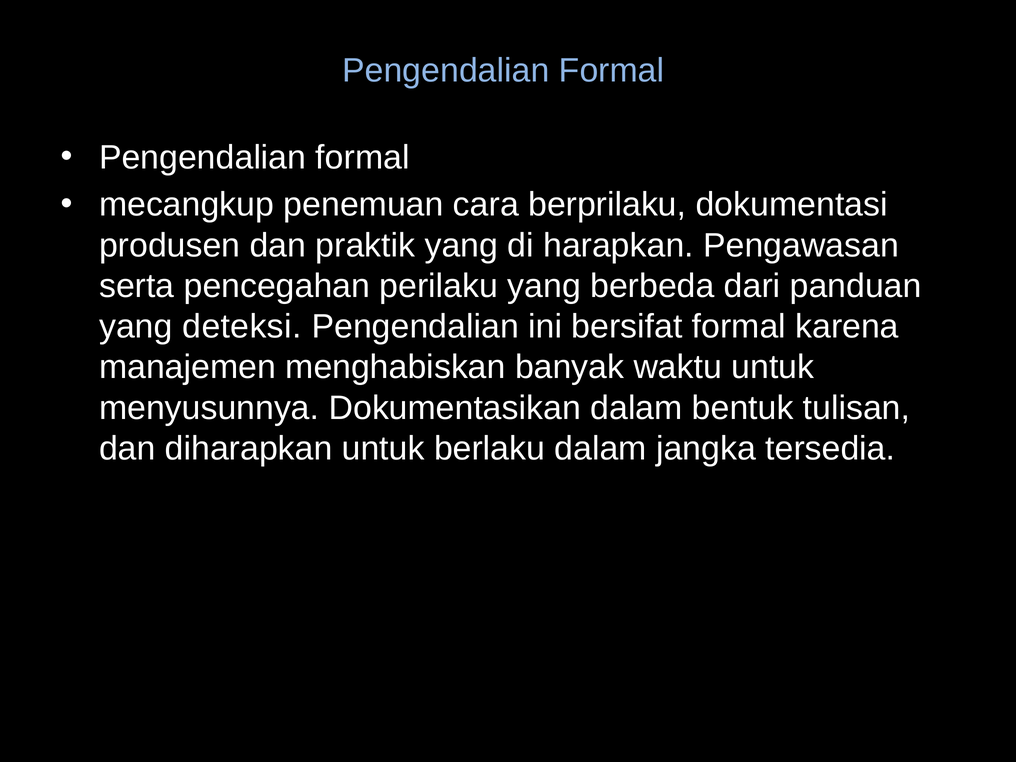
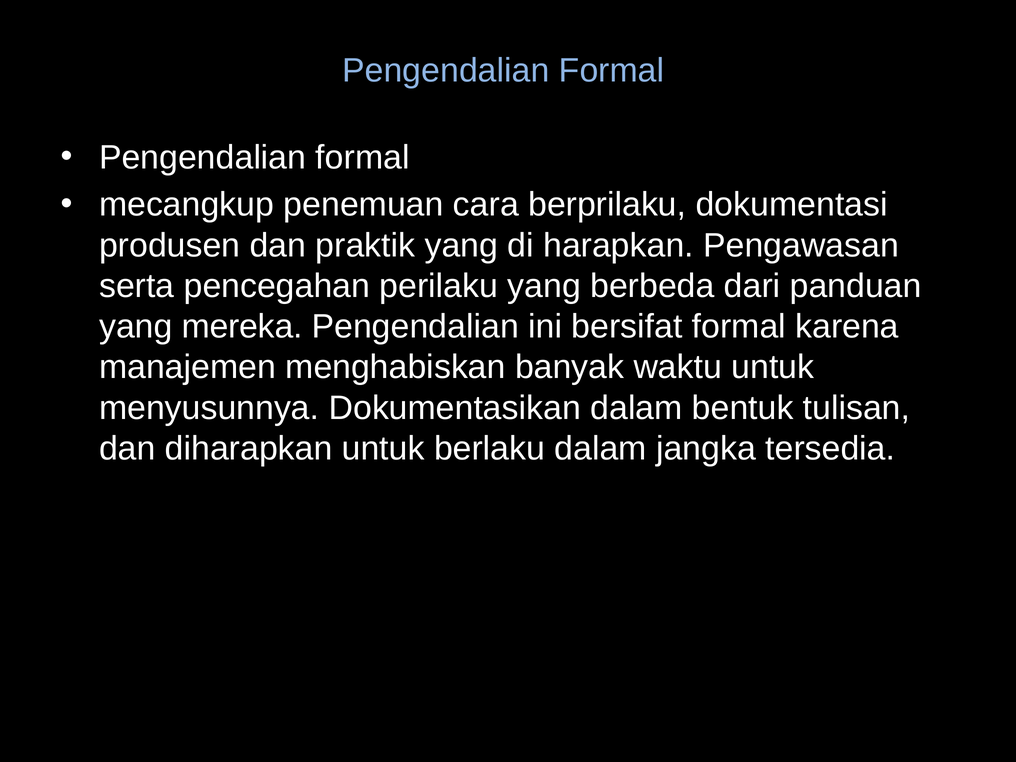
deteksi: deteksi -> mereka
